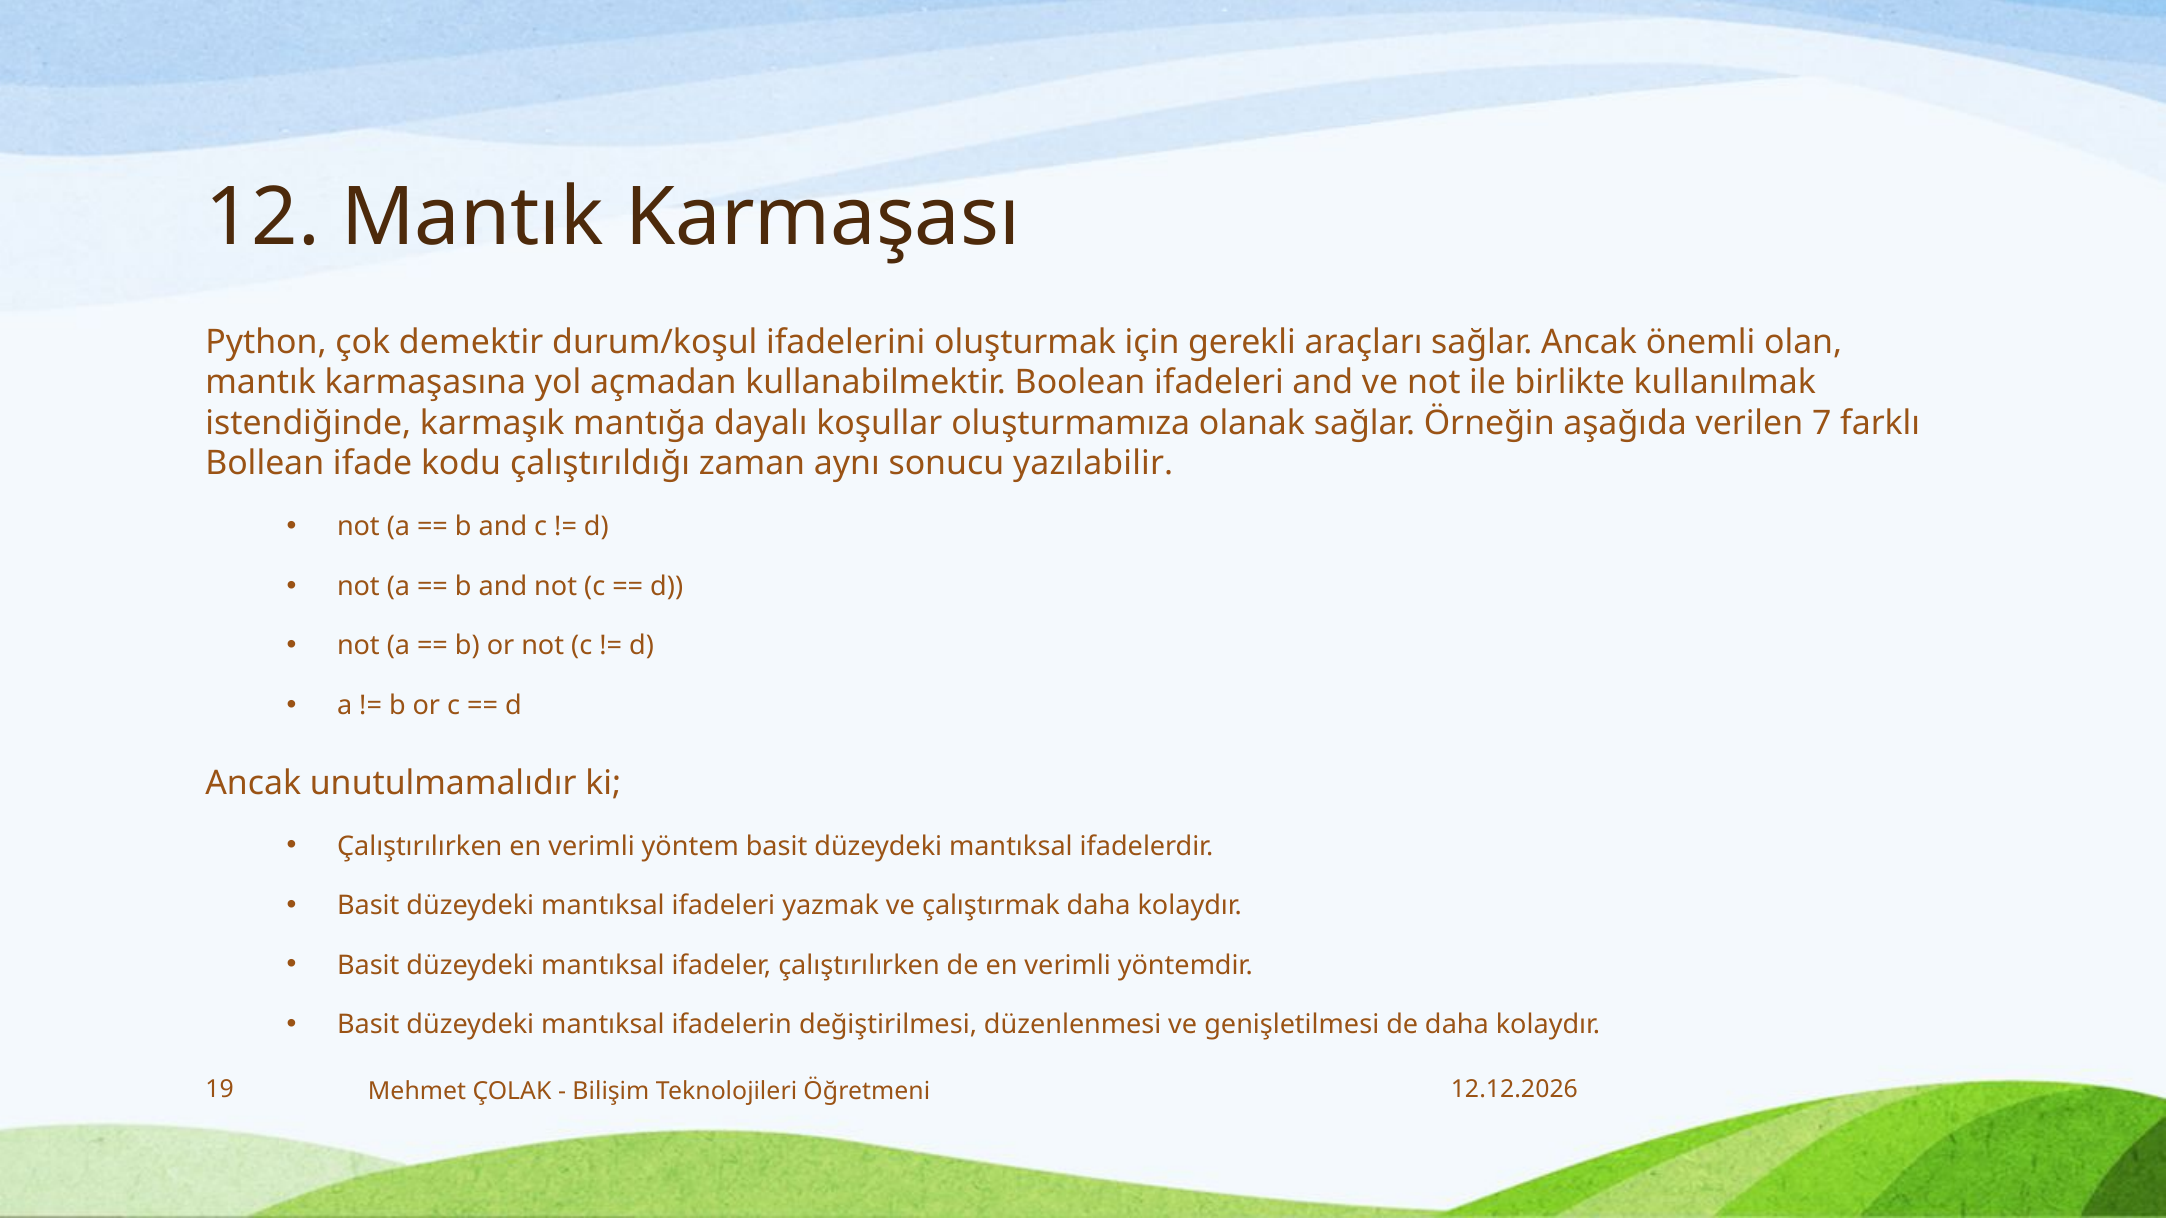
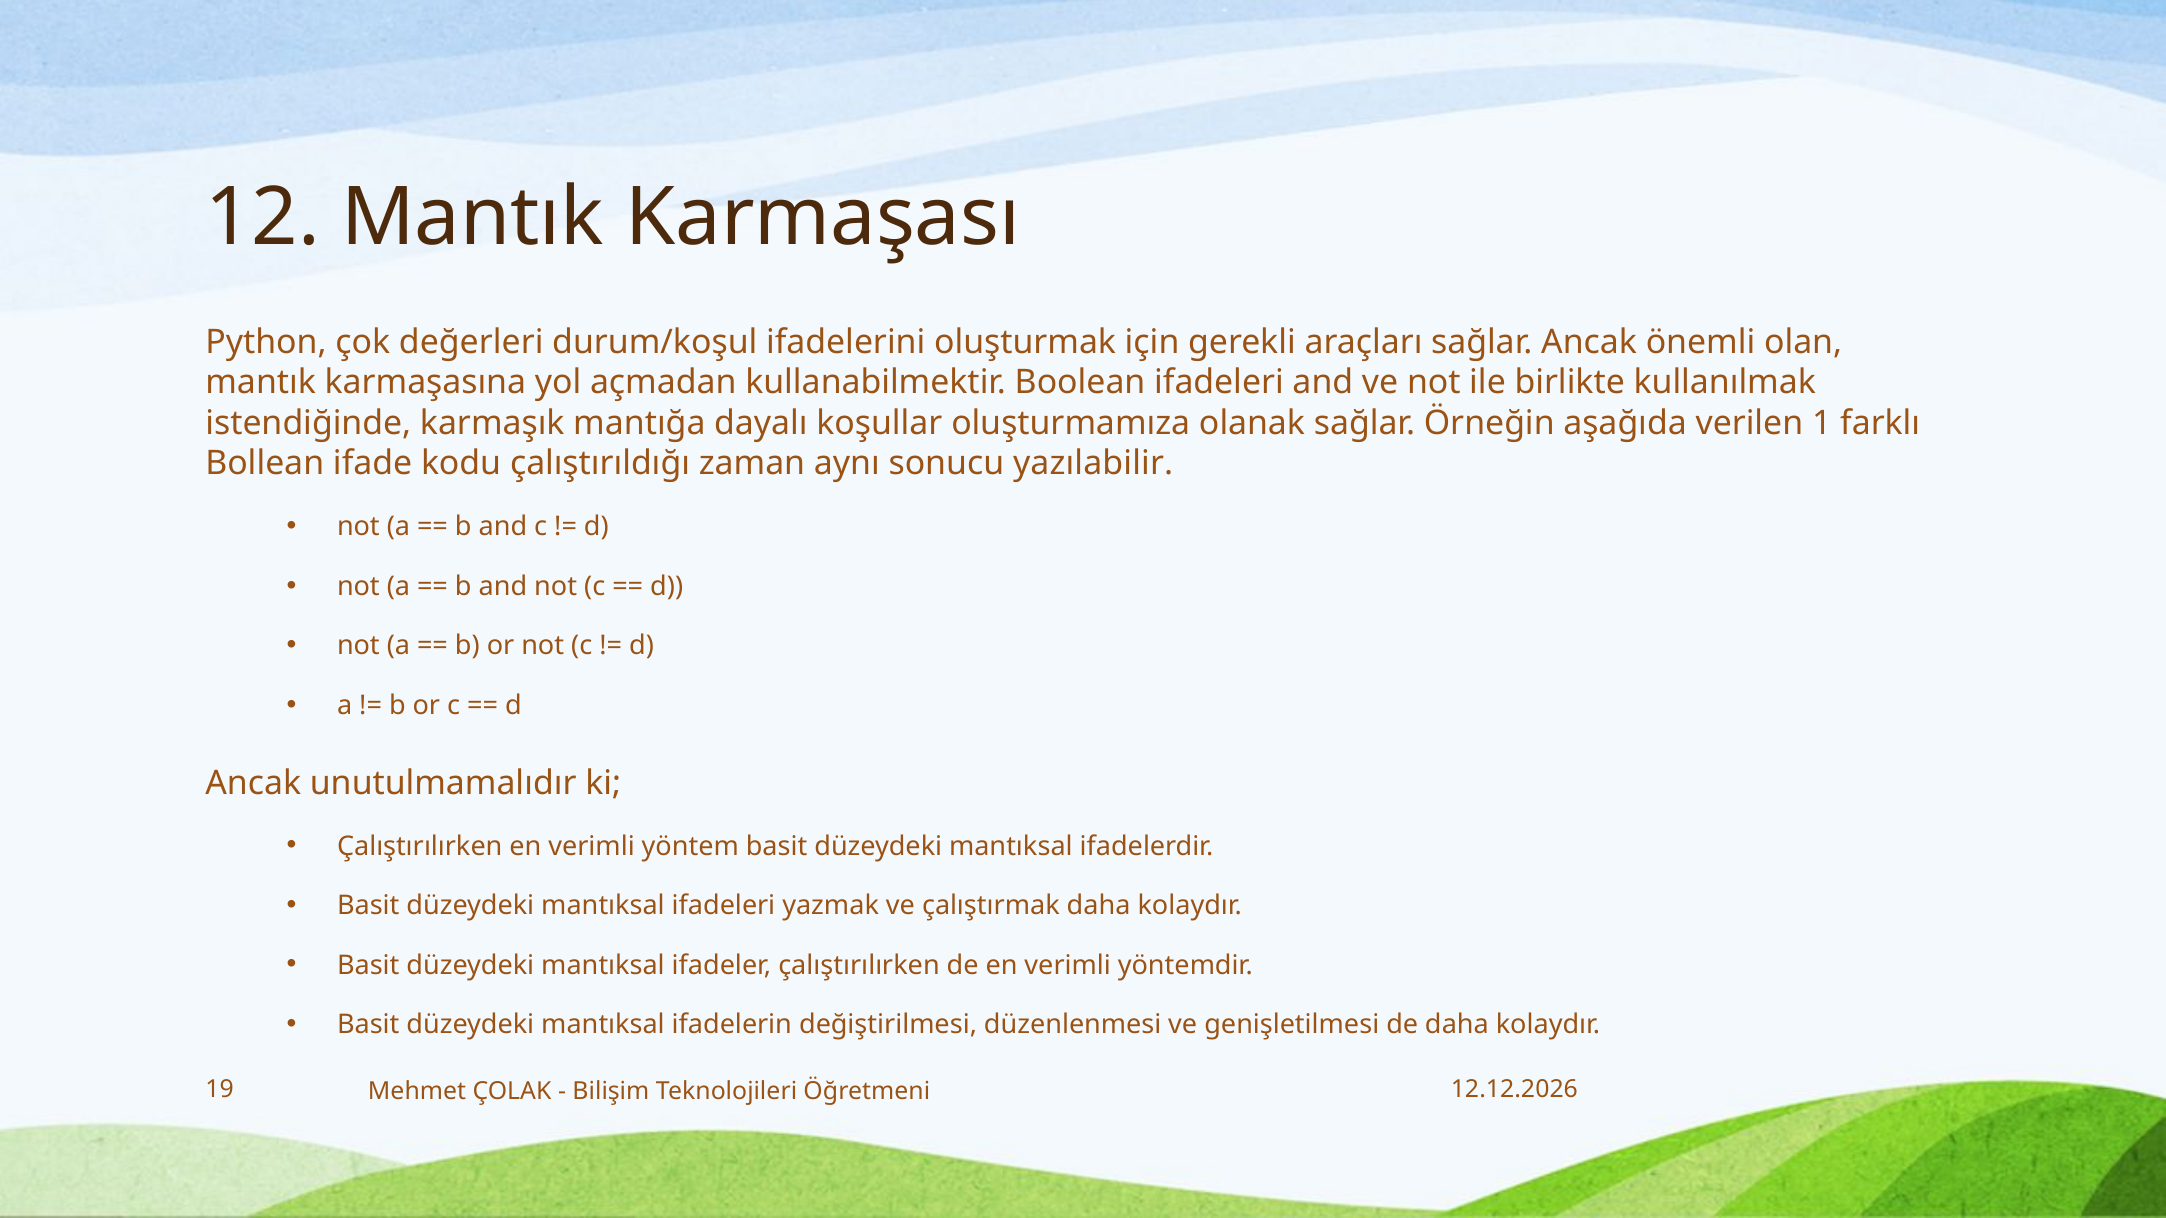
demektir: demektir -> değerleri
7: 7 -> 1
